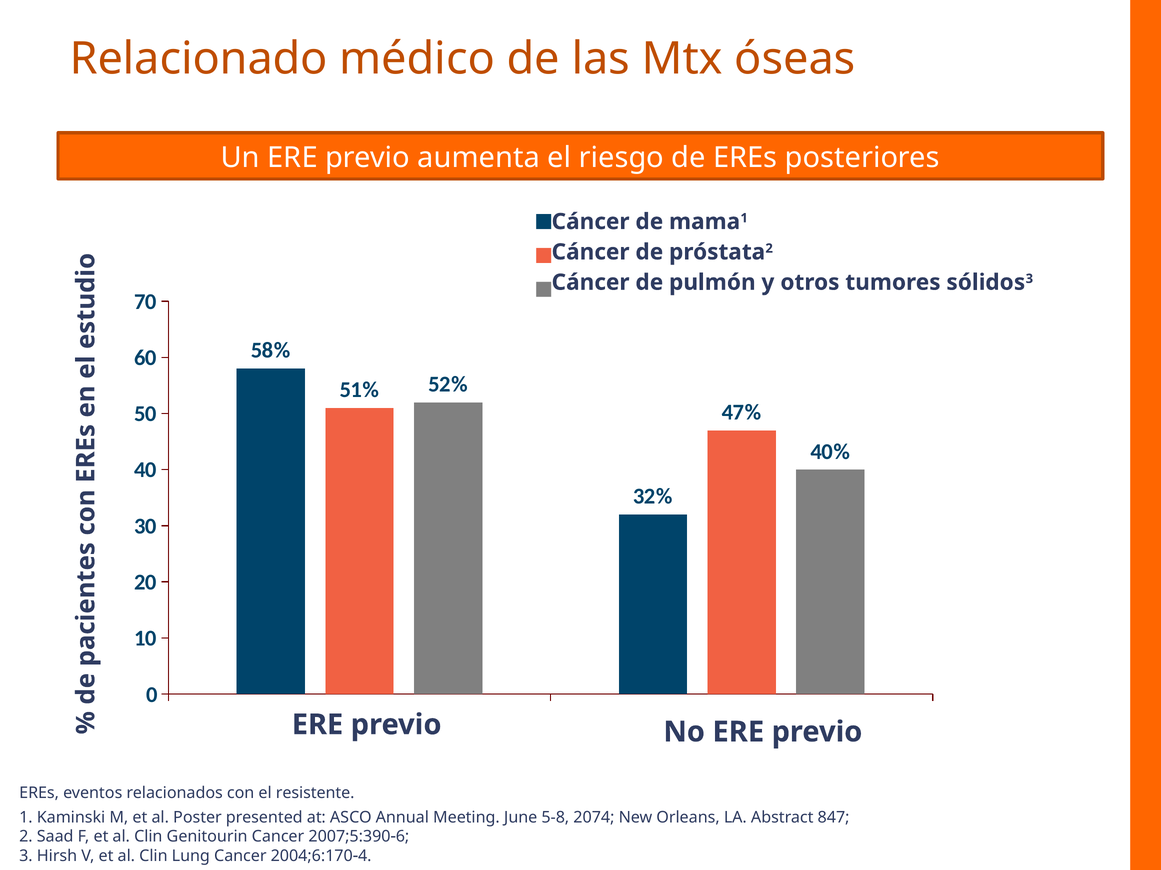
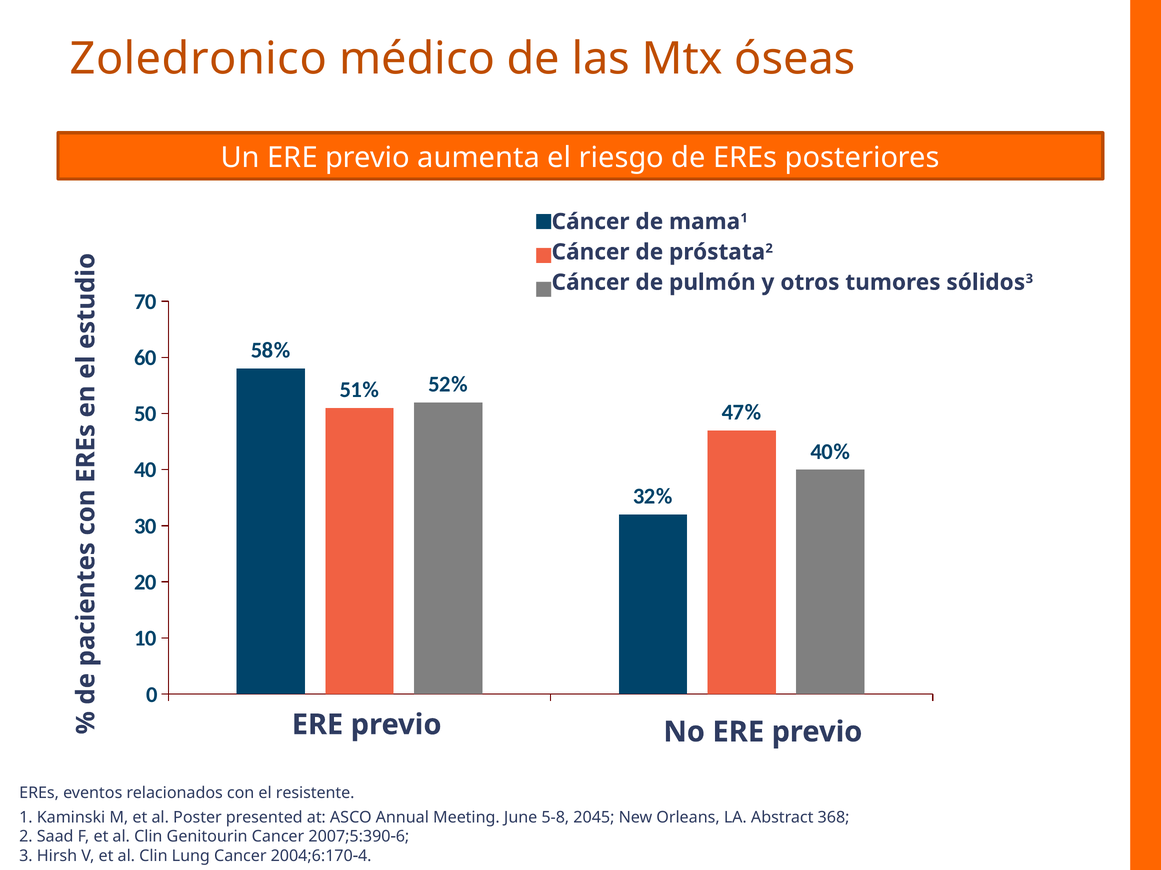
Relacionado: Relacionado -> Zoledronico
2074: 2074 -> 2045
847: 847 -> 368
